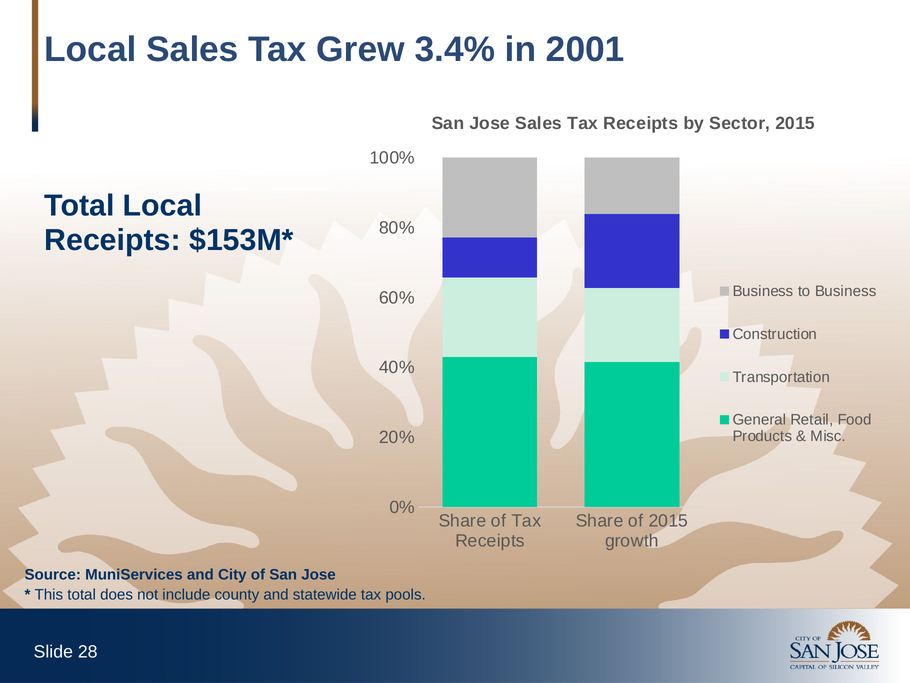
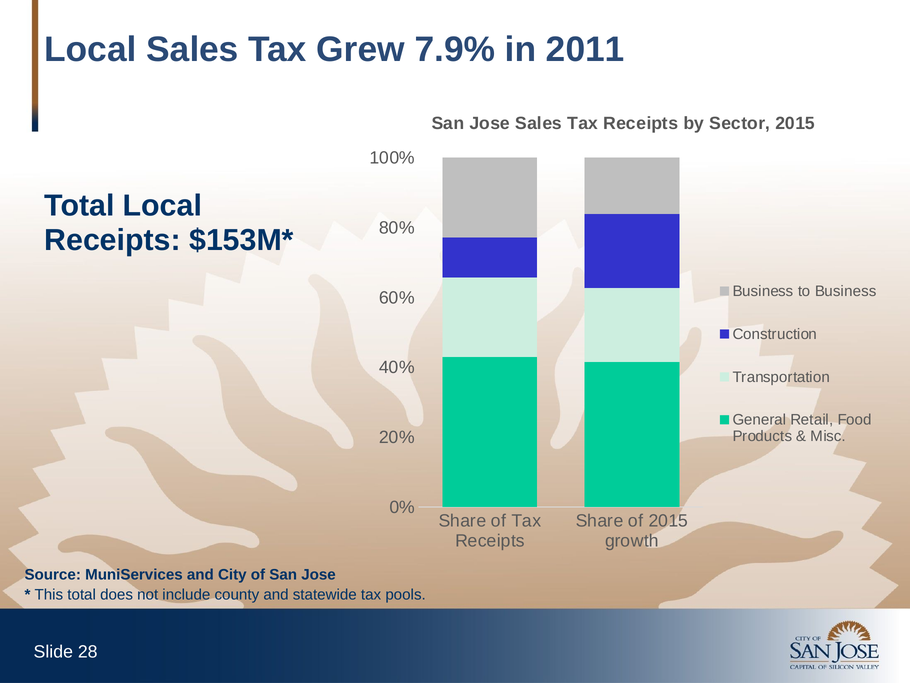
3.4%: 3.4% -> 7.9%
2001: 2001 -> 2011
